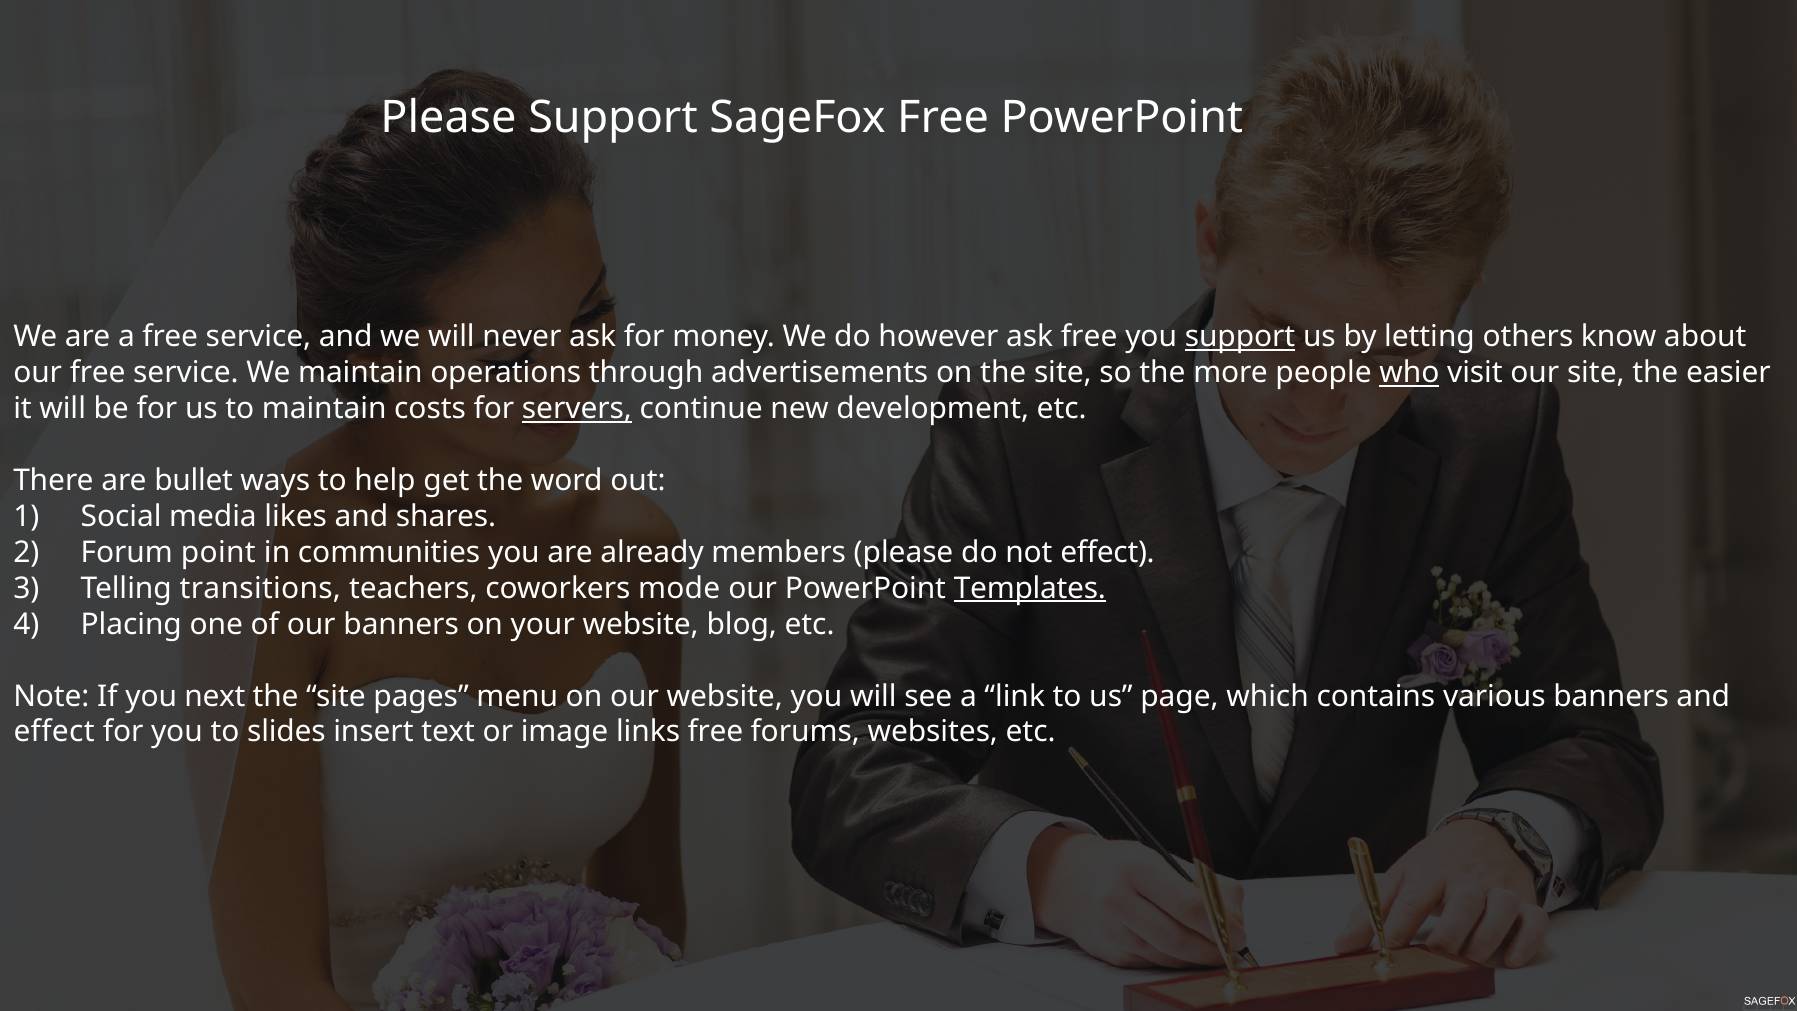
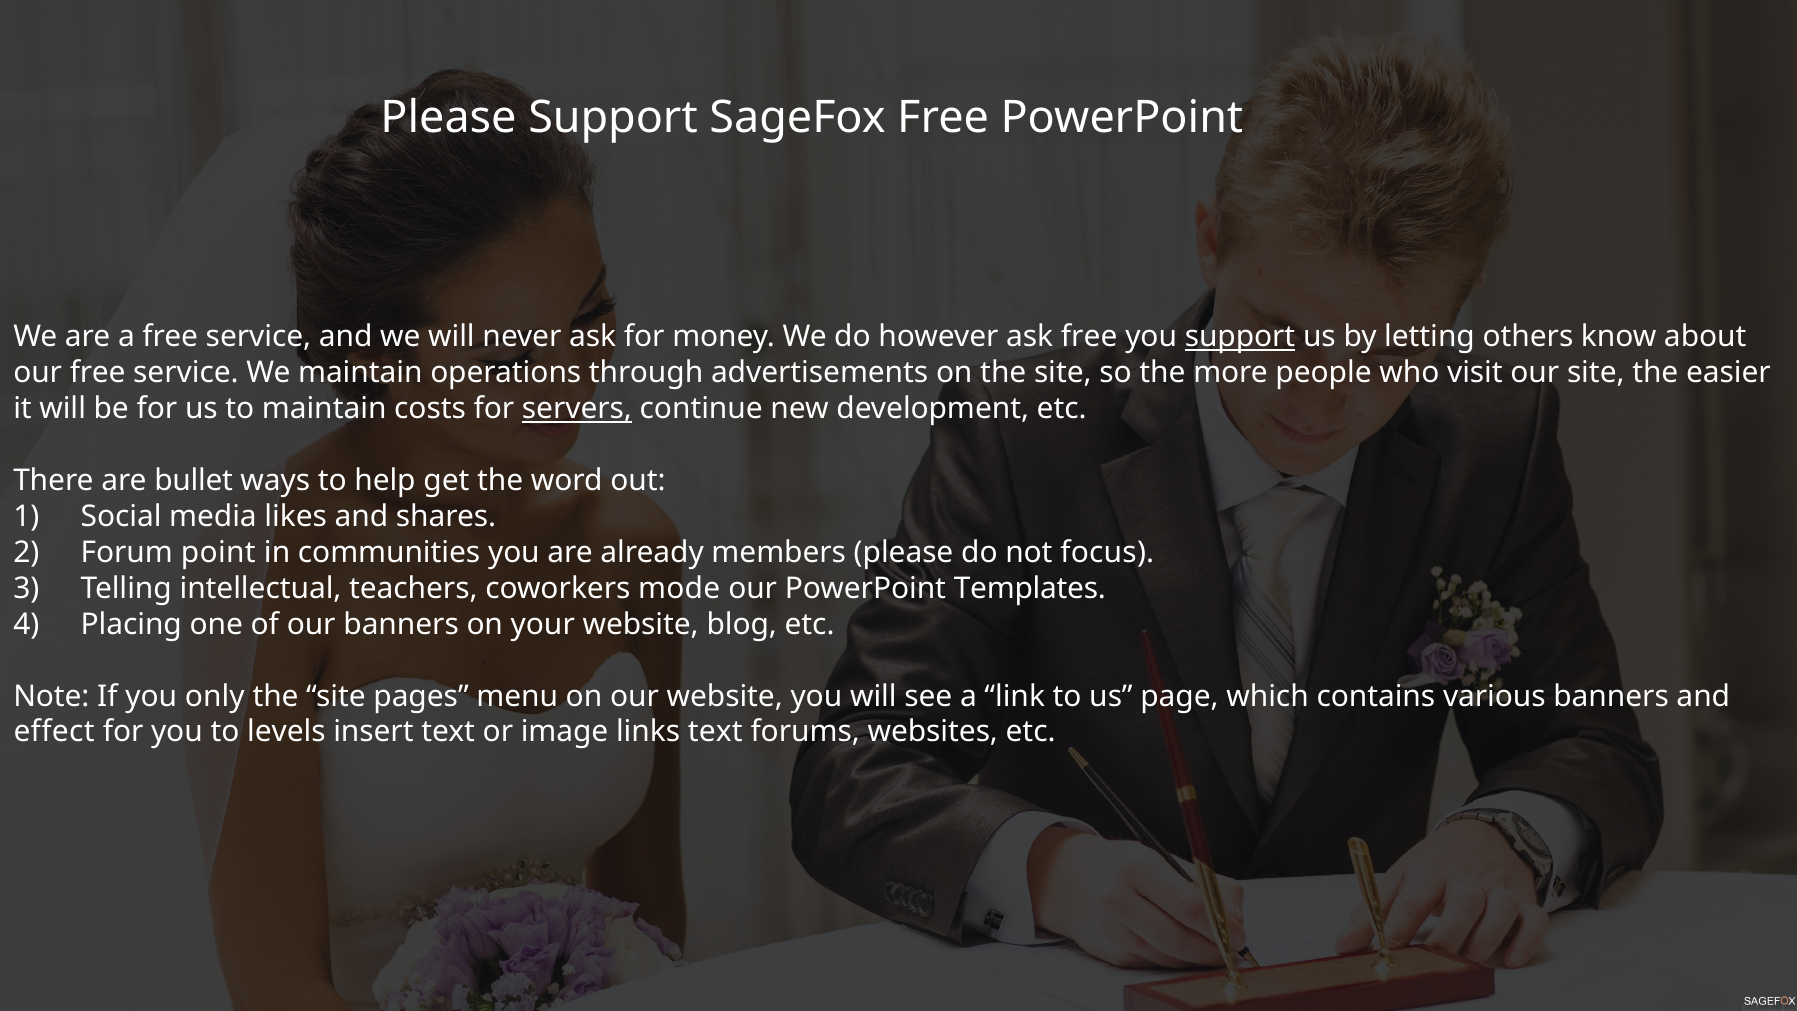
who underline: present -> none
not effect: effect -> focus
transitions: transitions -> intellectual
Templates underline: present -> none
next: next -> only
slides: slides -> levels
links free: free -> text
